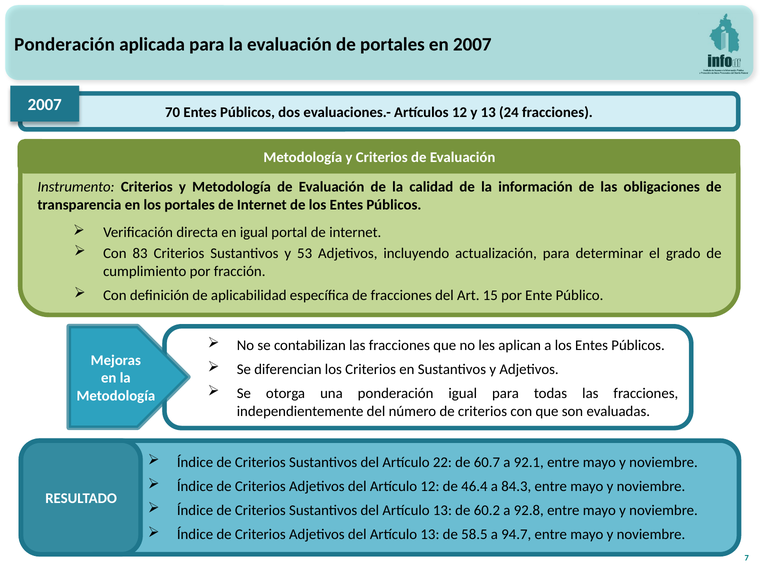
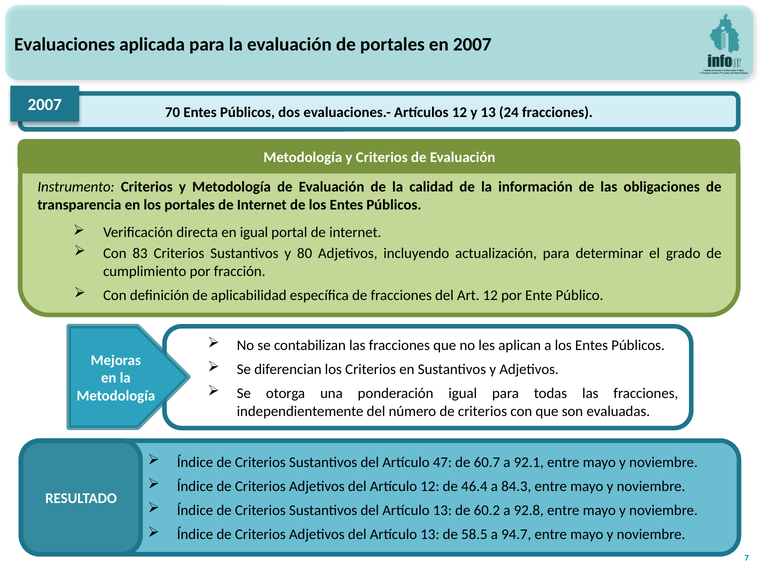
Ponderación at (65, 44): Ponderación -> Evaluaciones
53: 53 -> 80
Art 15: 15 -> 12
22: 22 -> 47
